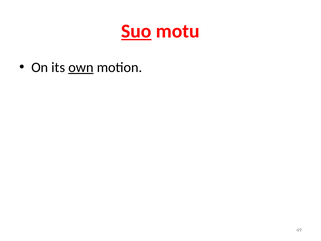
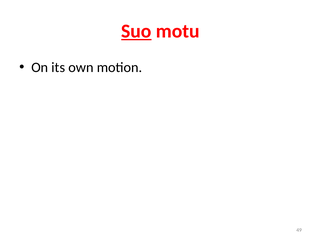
own underline: present -> none
